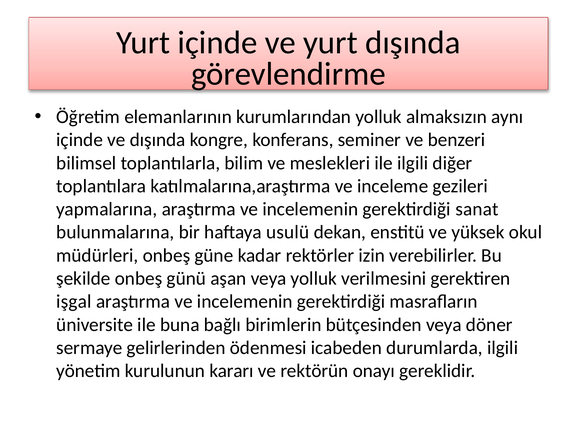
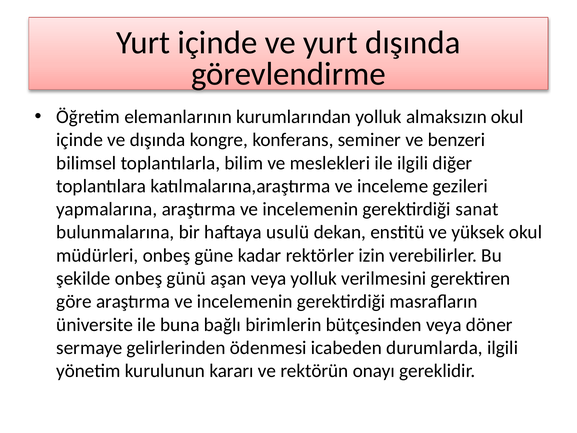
almaksızın aynı: aynı -> okul
işgal: işgal -> göre
